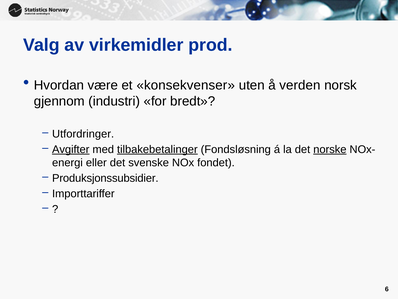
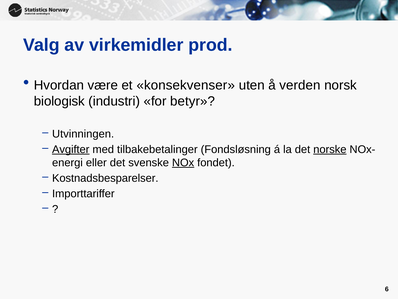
gjennom: gjennom -> biologisk
bredt: bredt -> betyr
Utfordringer: Utfordringer -> Utvinningen
tilbakebetalinger underline: present -> none
NOx underline: none -> present
Produksjonssubsidier: Produksjonssubsidier -> Kostnadsbesparelser
